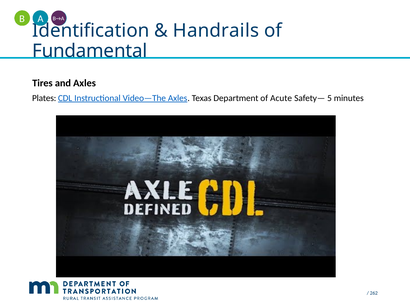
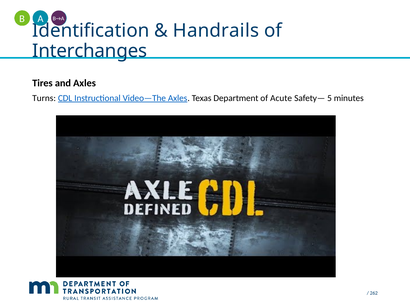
Fundamental: Fundamental -> Interchanges
Plates: Plates -> Turns
